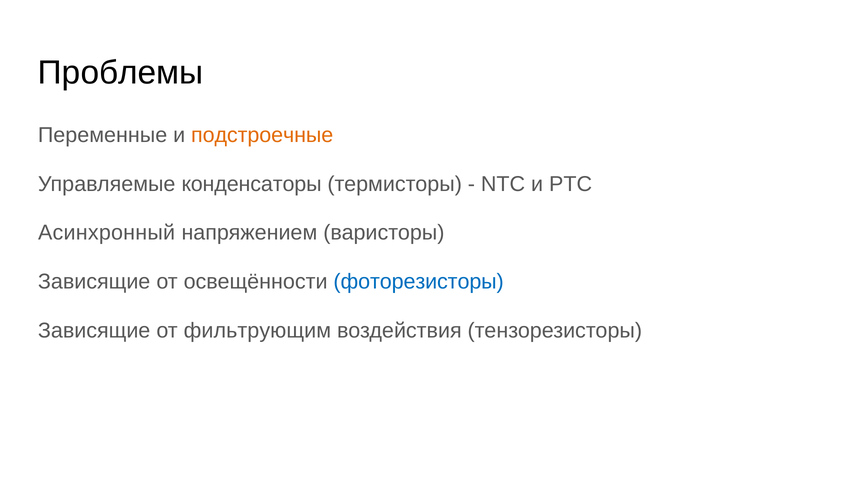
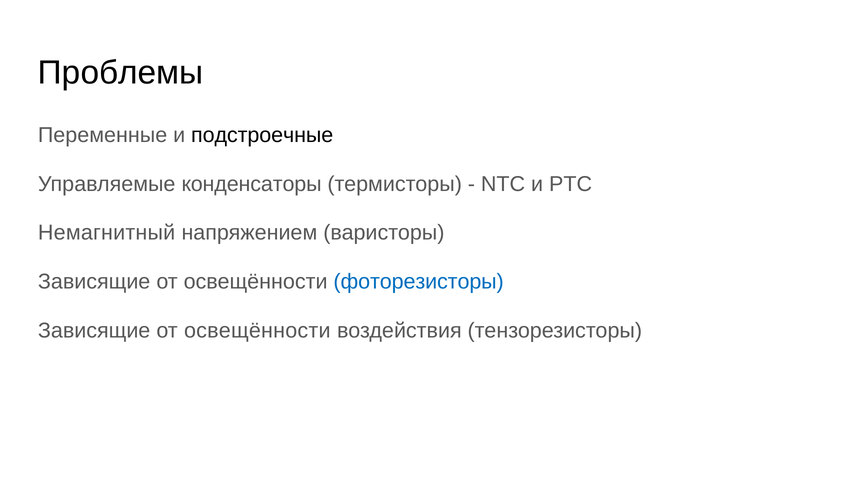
подстроечные colour: orange -> black
Асинхронный: Асинхронный -> Немагнитный
фильтрующим at (257, 331): фильтрующим -> освещённости
